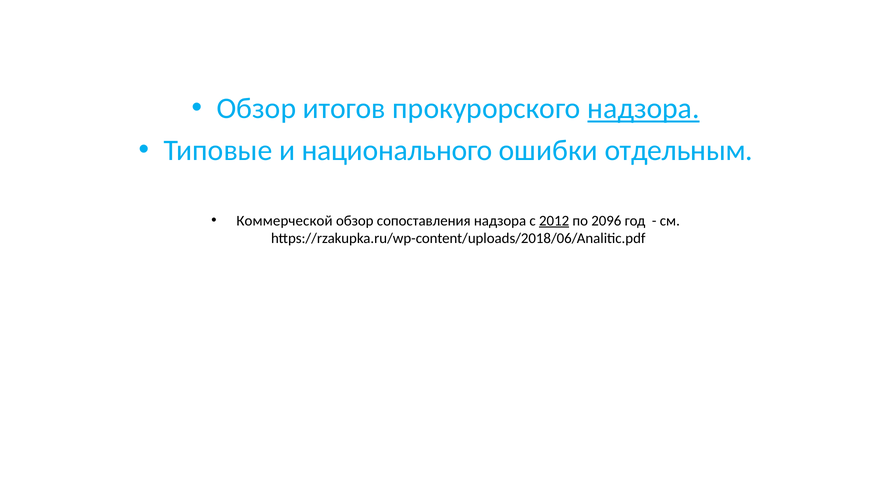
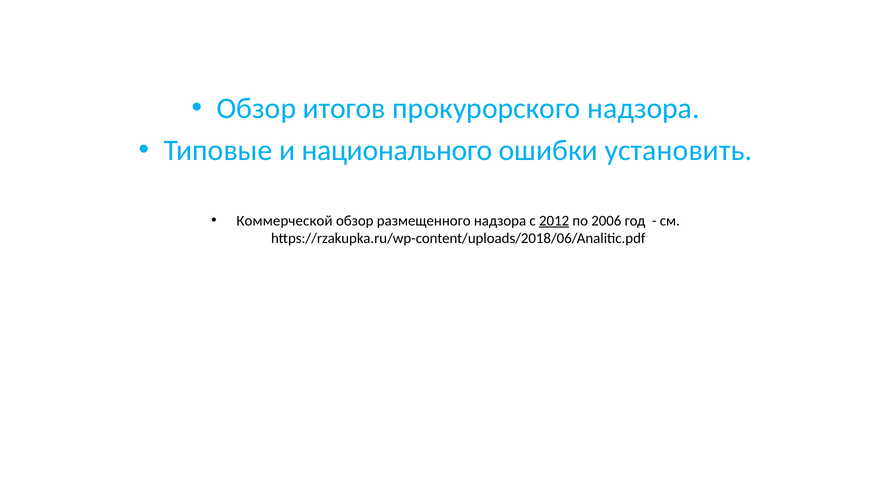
надзора at (644, 109) underline: present -> none
отдельным: отдельным -> установить
сопоставления: сопоставления -> размещенного
2096: 2096 -> 2006
